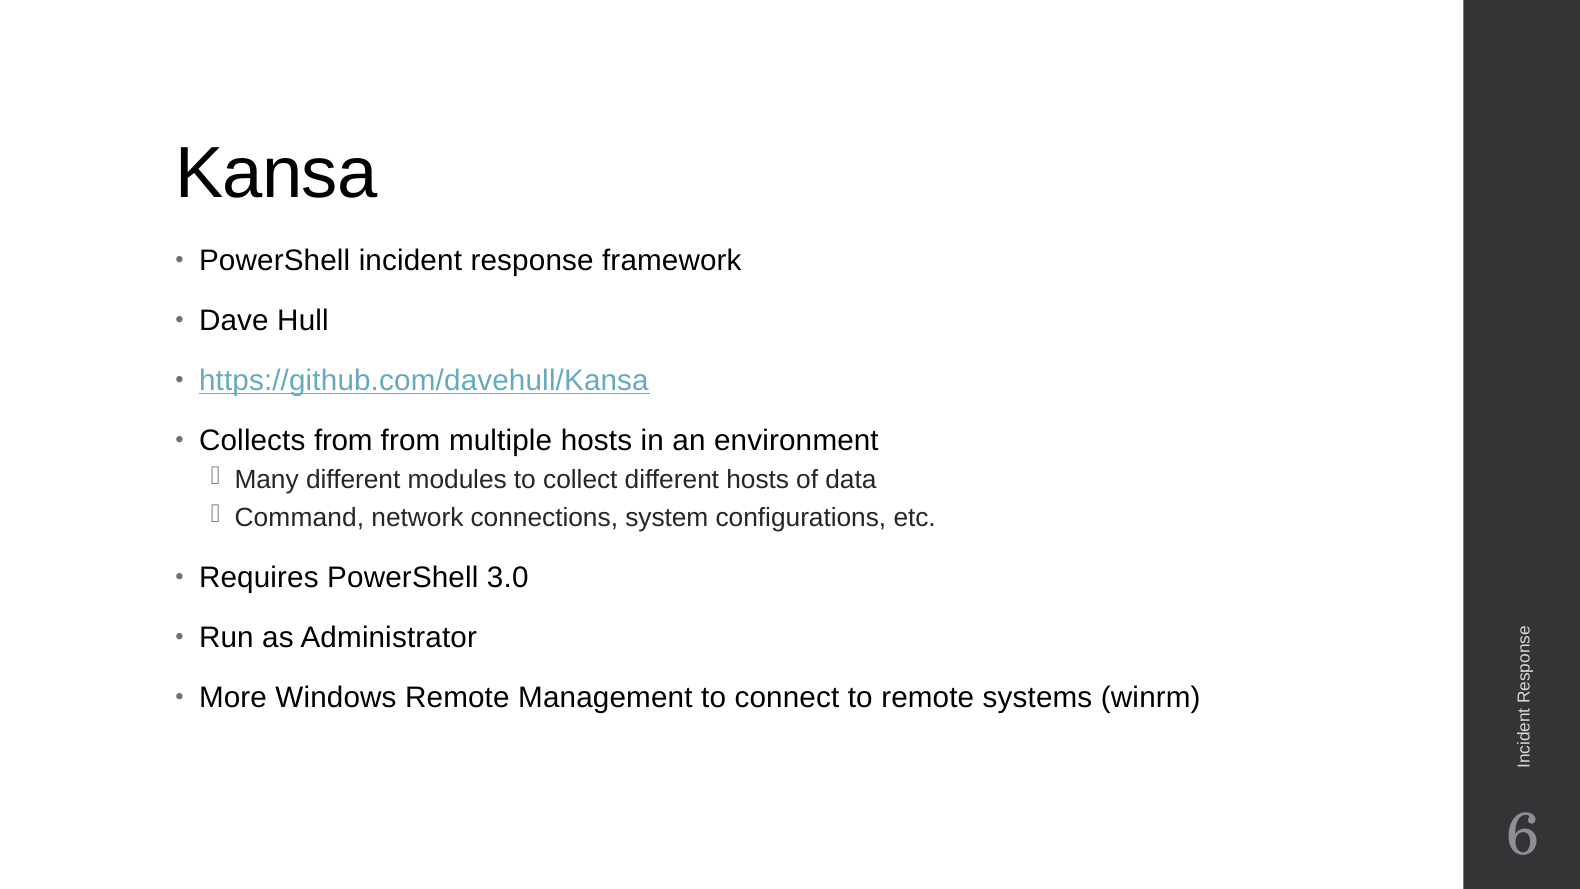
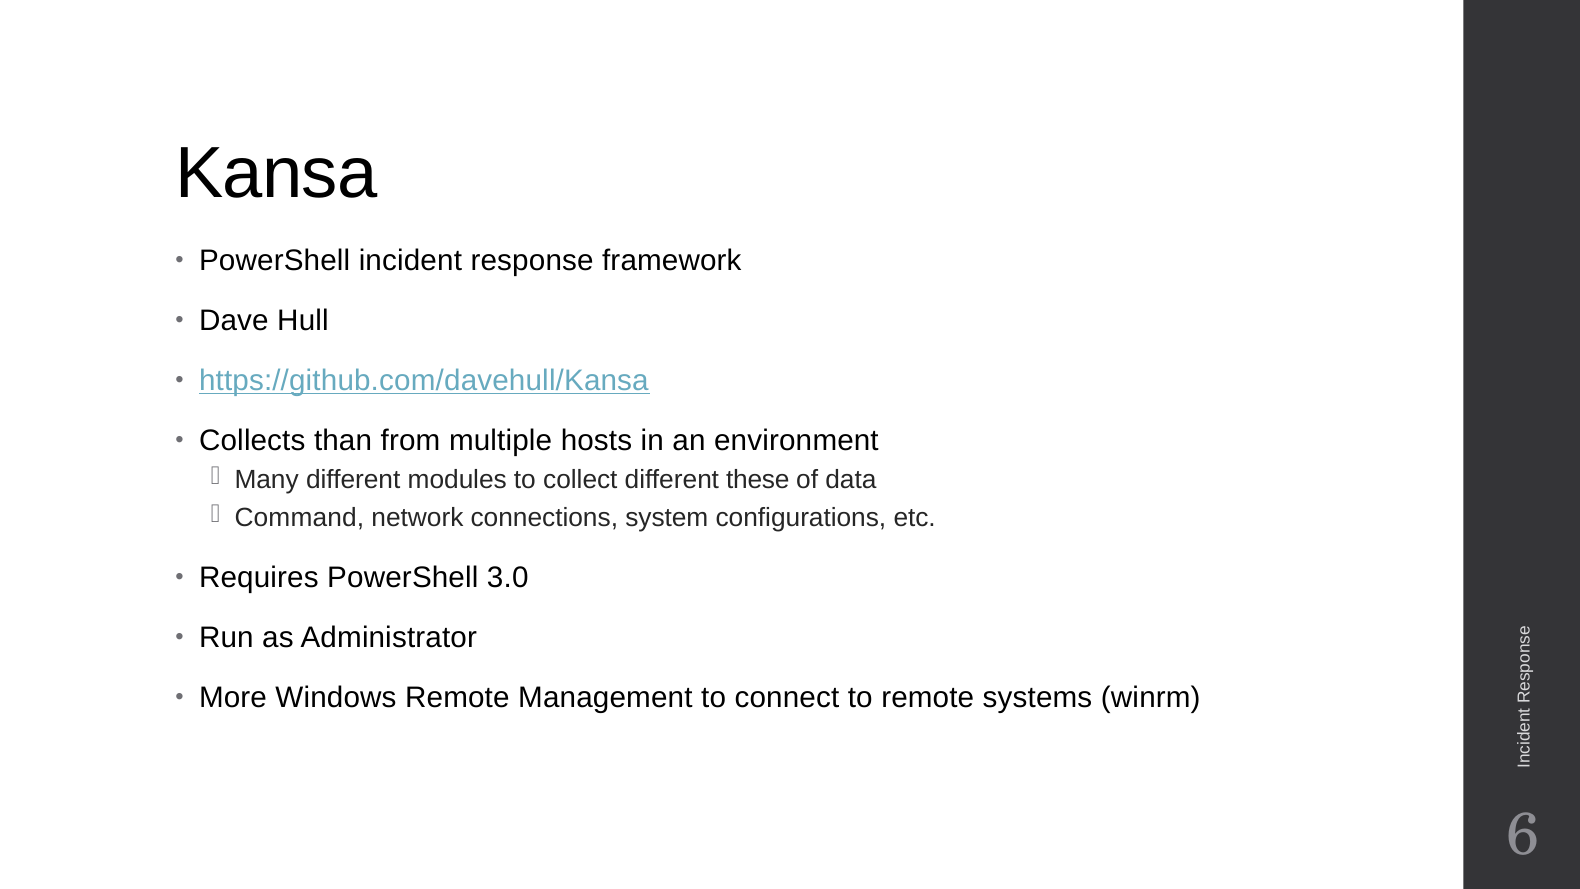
Collects from: from -> than
different hosts: hosts -> these
